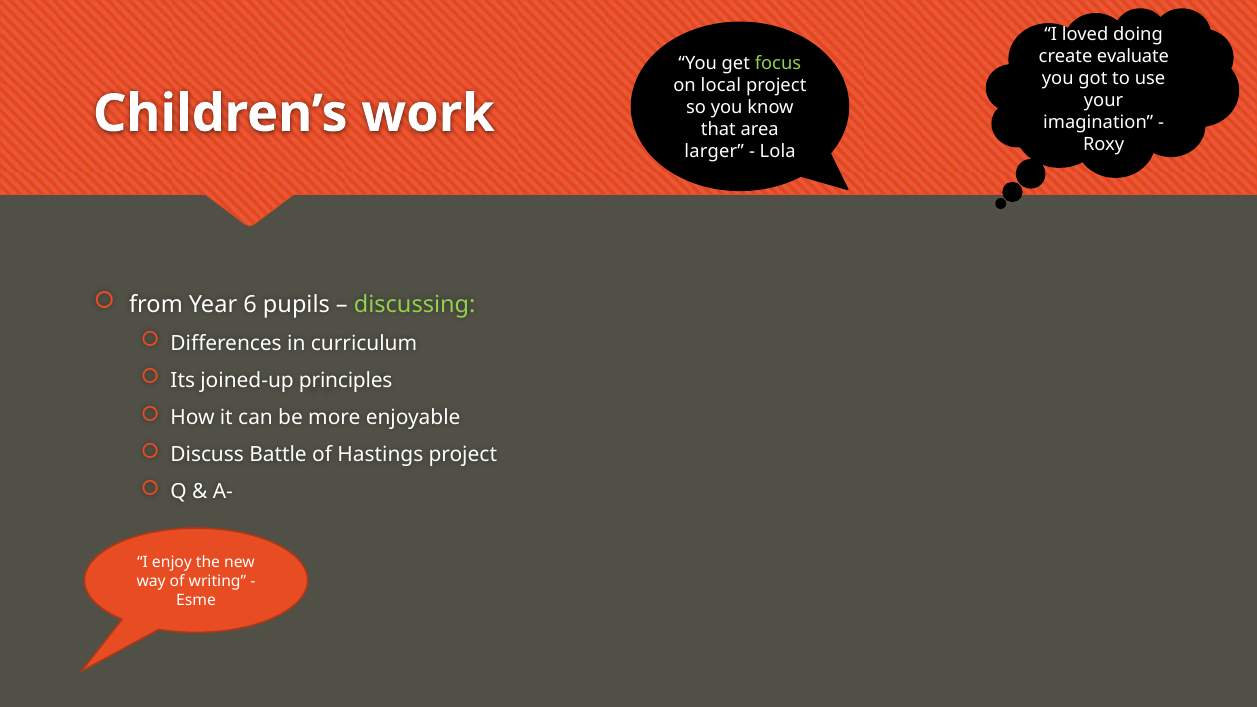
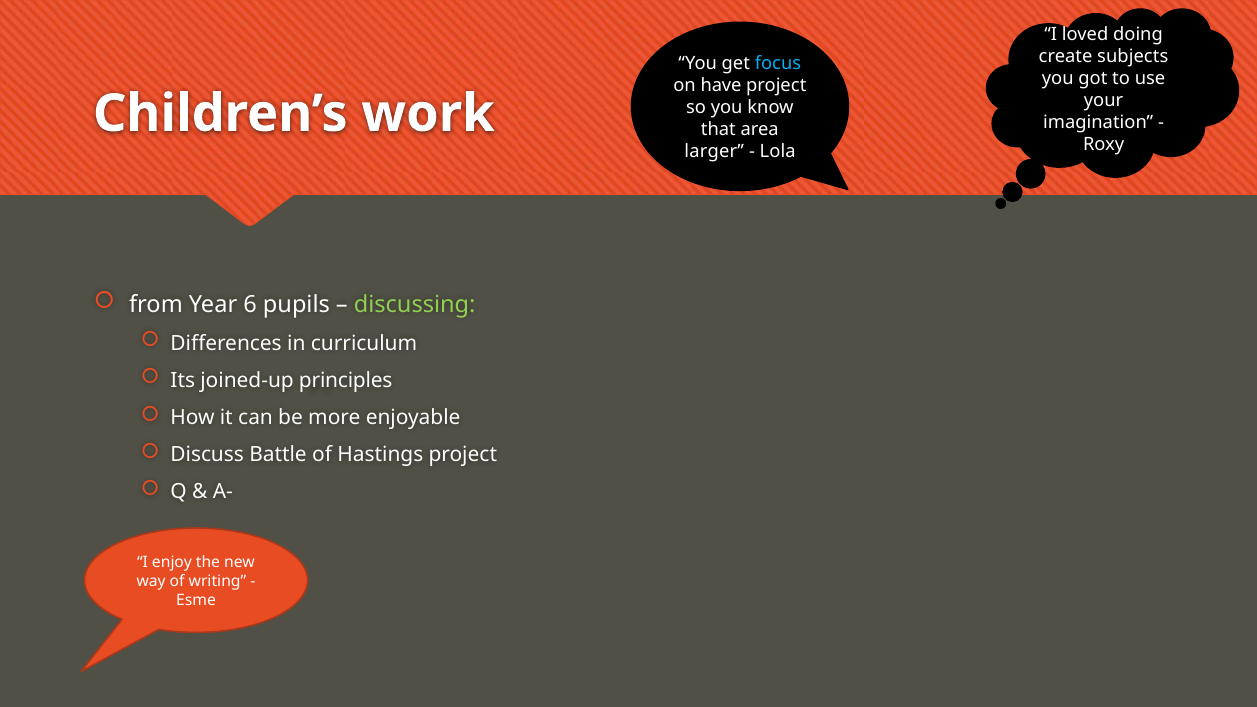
evaluate: evaluate -> subjects
focus colour: light green -> light blue
local: local -> have
